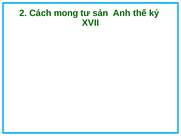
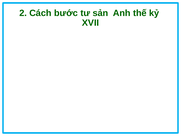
mong: mong -> bước
